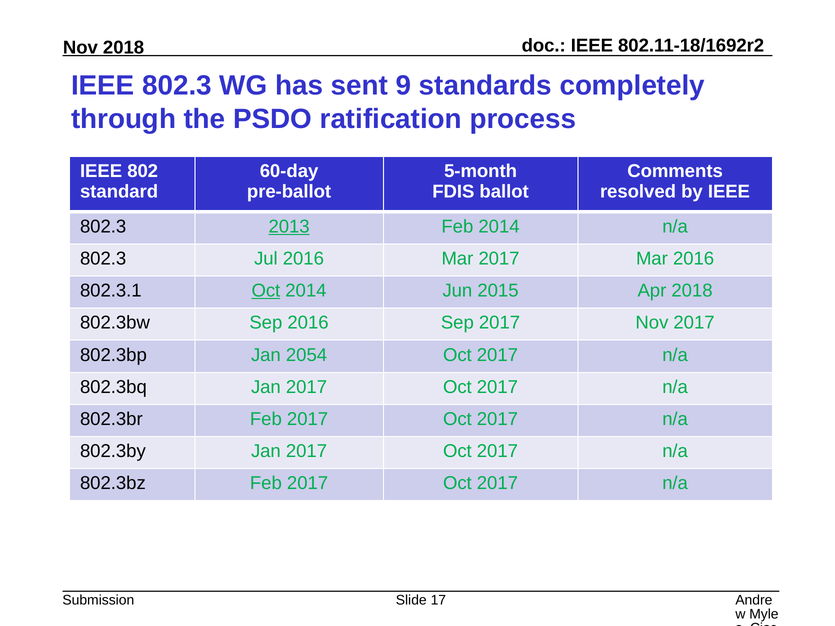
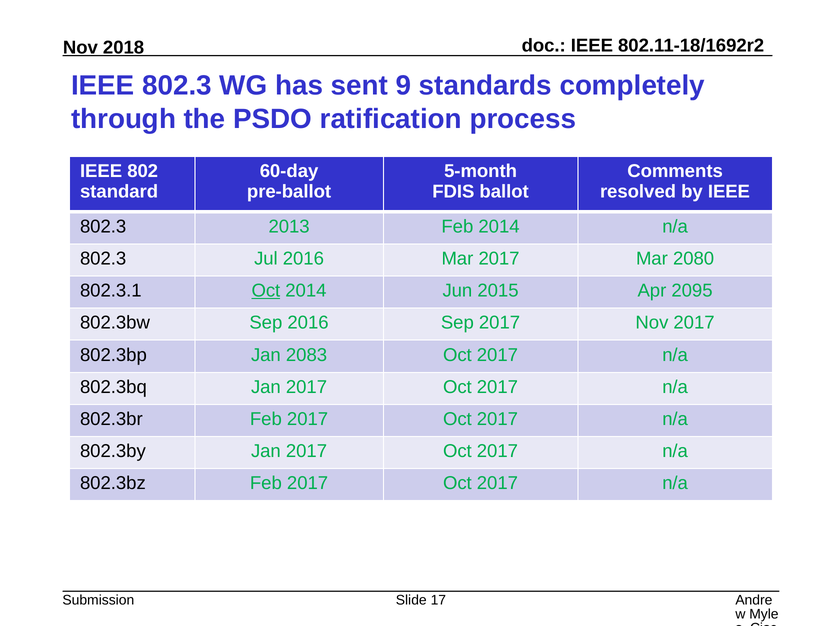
2013 underline: present -> none
Mar 2016: 2016 -> 2080
Apr 2018: 2018 -> 2095
2054: 2054 -> 2083
